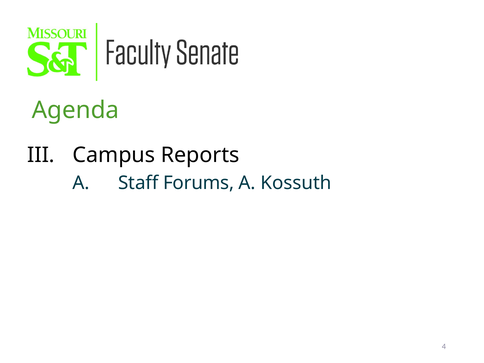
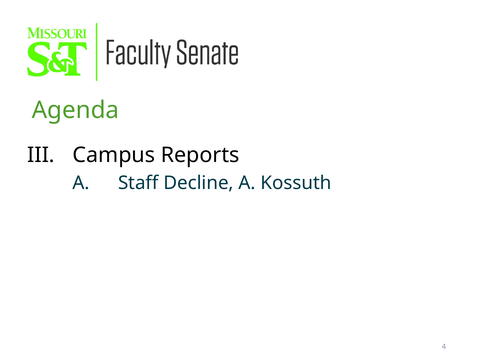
Forums: Forums -> Decline
